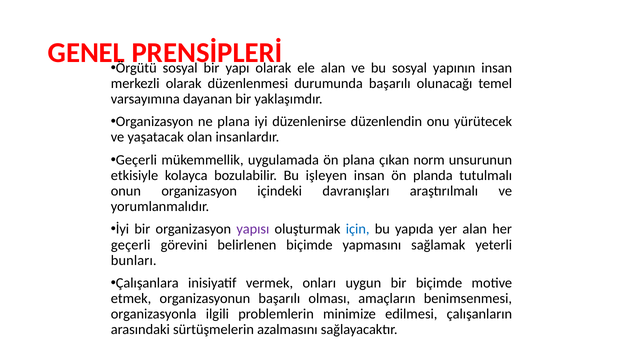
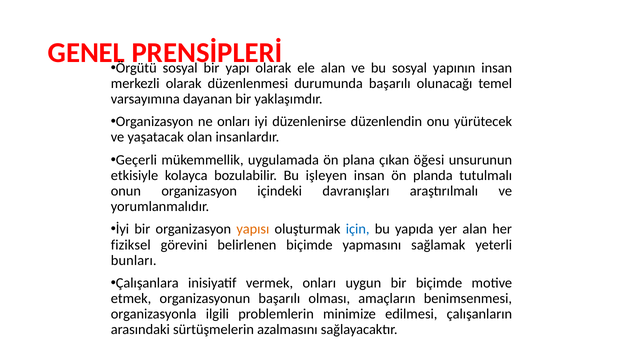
ne plana: plana -> onları
norm: norm -> öğesi
yapısı colour: purple -> orange
geçerli at (131, 245): geçerli -> fiziksel
